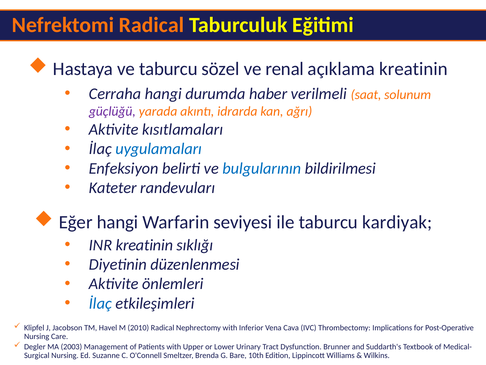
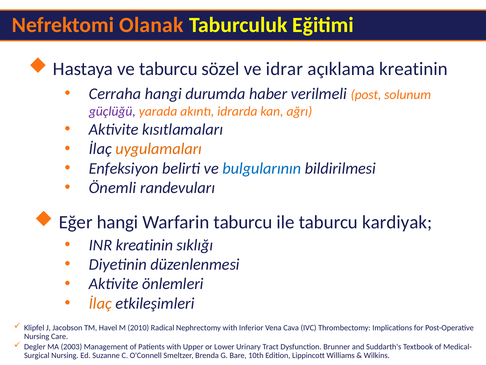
Nefrektomi Radical: Radical -> Olanak
renal: renal -> idrar
saat: saat -> post
uygulamaları colour: blue -> orange
Kateter: Kateter -> Önemli
Warfarin seviyesi: seviyesi -> taburcu
İlaç at (100, 303) colour: blue -> orange
